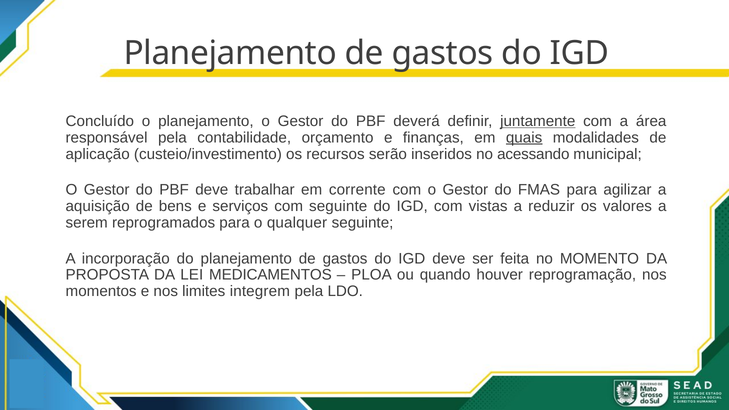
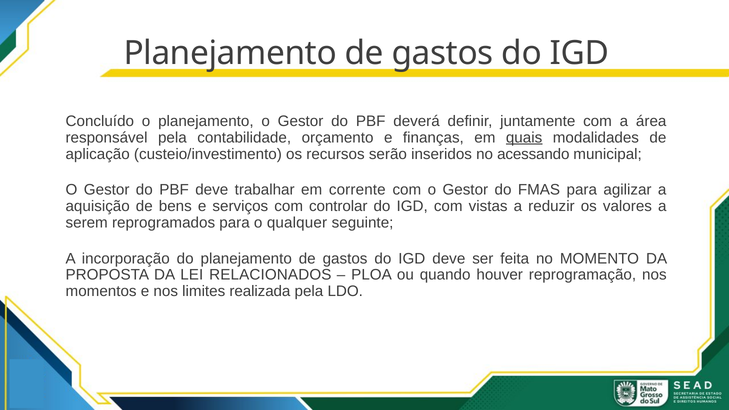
juntamente underline: present -> none
com seguinte: seguinte -> controlar
MEDICAMENTOS: MEDICAMENTOS -> RELACIONADOS
integrem: integrem -> realizada
